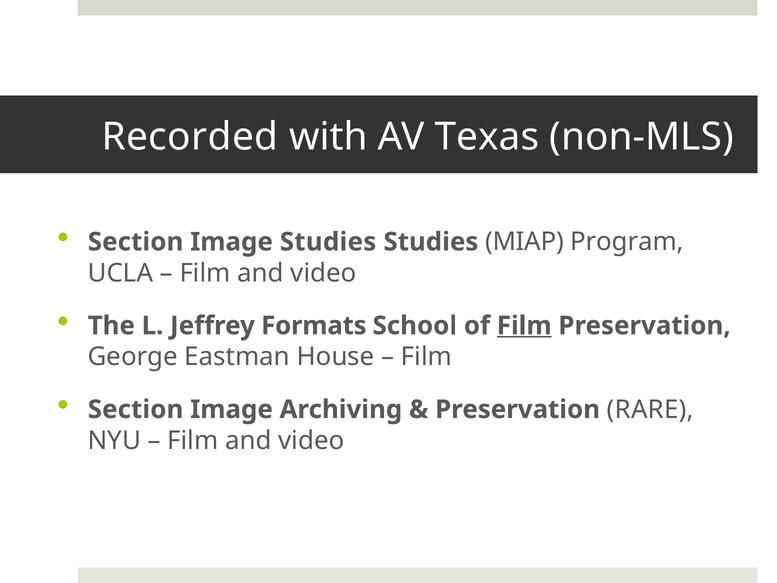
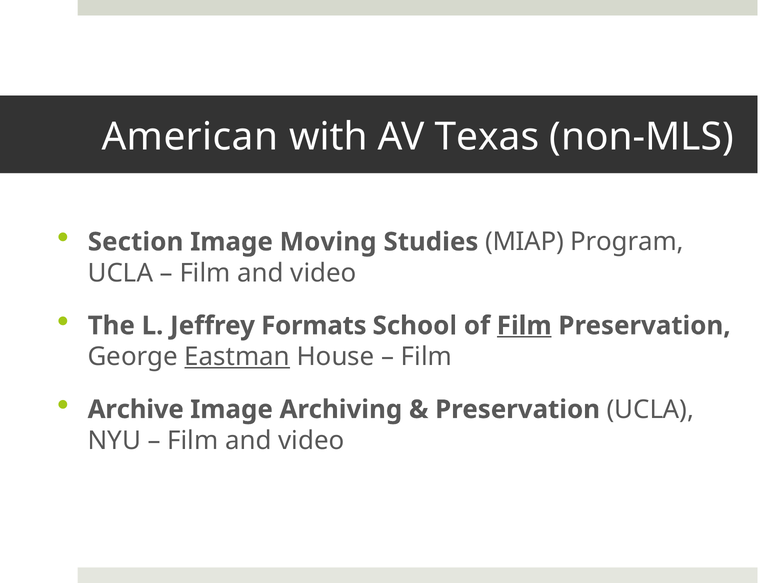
Recorded: Recorded -> American
Image Studies: Studies -> Moving
Eastman underline: none -> present
Section at (136, 409): Section -> Archive
Preservation RARE: RARE -> UCLA
